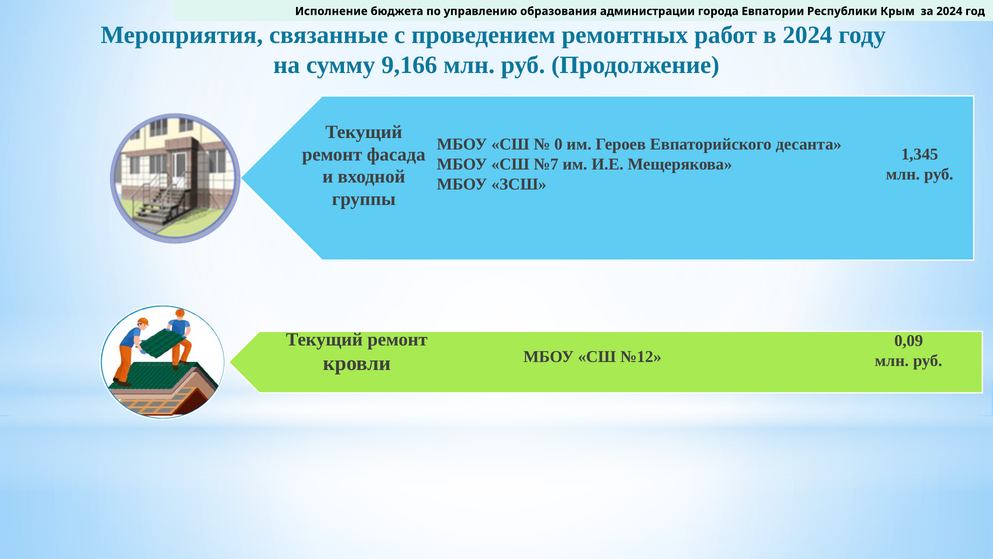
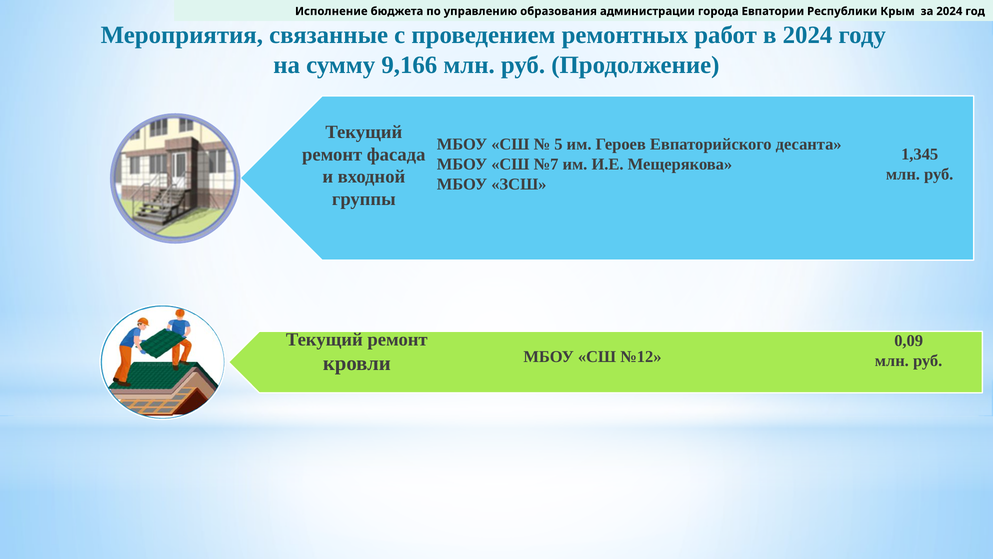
0: 0 -> 5
